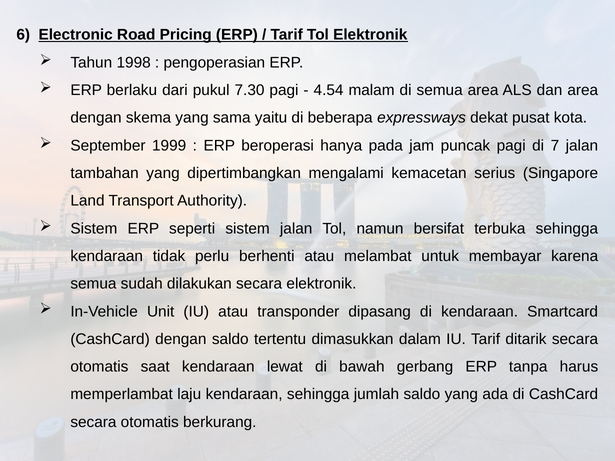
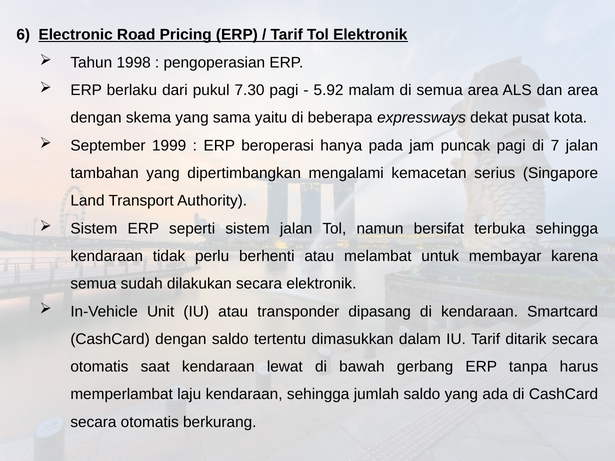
4.54: 4.54 -> 5.92
